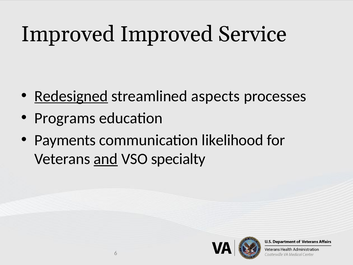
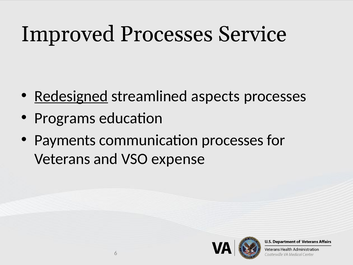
Improved Improved: Improved -> Processes
communication likelihood: likelihood -> processes
and underline: present -> none
specialty: specialty -> expense
